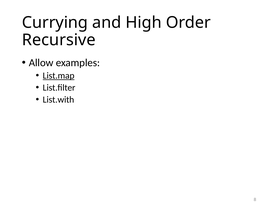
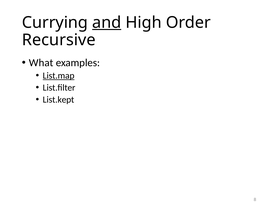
and underline: none -> present
Allow: Allow -> What
List.with: List.with -> List.kept
